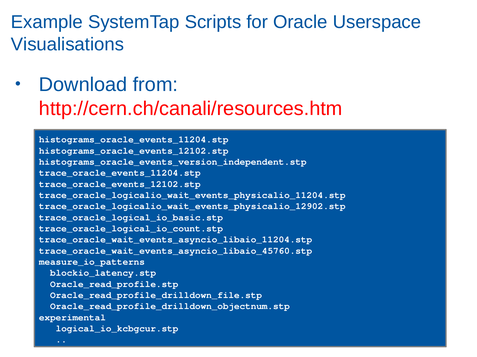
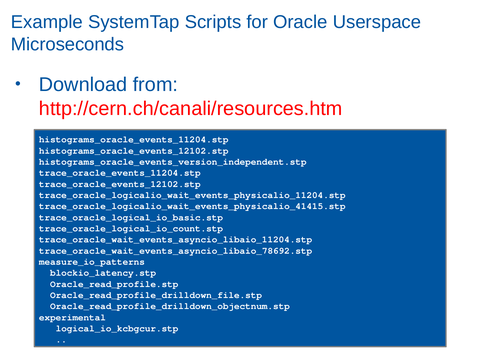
Visualisations: Visualisations -> Microseconds
trace_oracle_logicalio_wait_events_physicalio_12902.stp: trace_oracle_logicalio_wait_events_physicalio_12902.stp -> trace_oracle_logicalio_wait_events_physicalio_41415.stp
trace_oracle_wait_events_asyncio_libaio_45760.stp: trace_oracle_wait_events_asyncio_libaio_45760.stp -> trace_oracle_wait_events_asyncio_libaio_78692.stp
